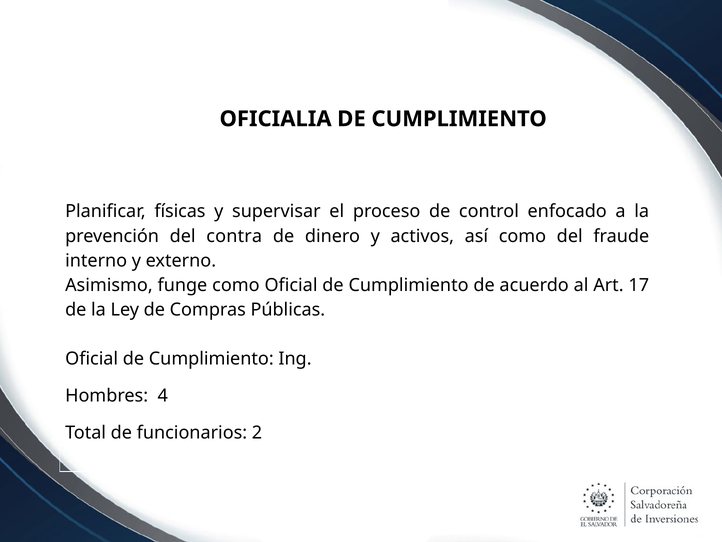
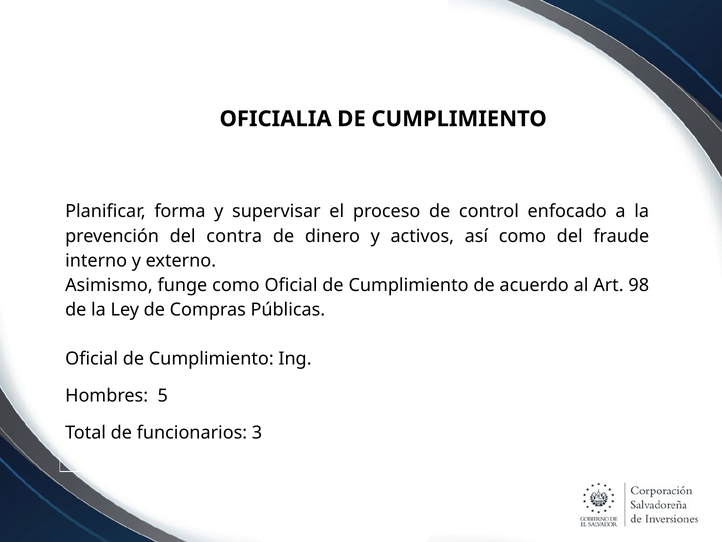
físicas: físicas -> forma
17: 17 -> 98
4: 4 -> 5
2: 2 -> 3
